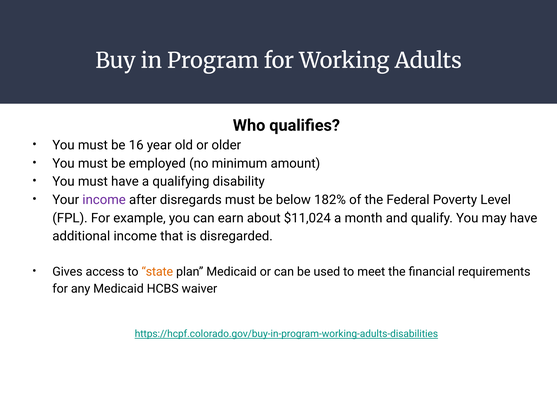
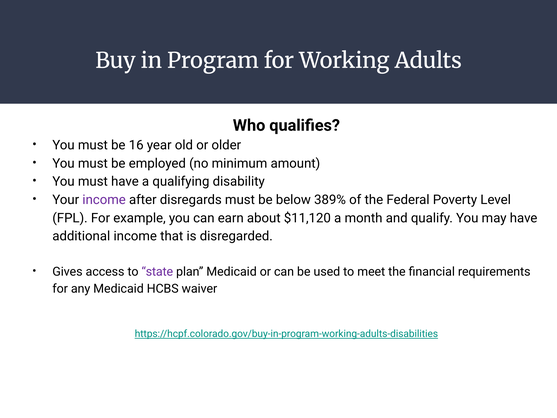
182%: 182% -> 389%
$11,024: $11,024 -> $11,120
state colour: orange -> purple
